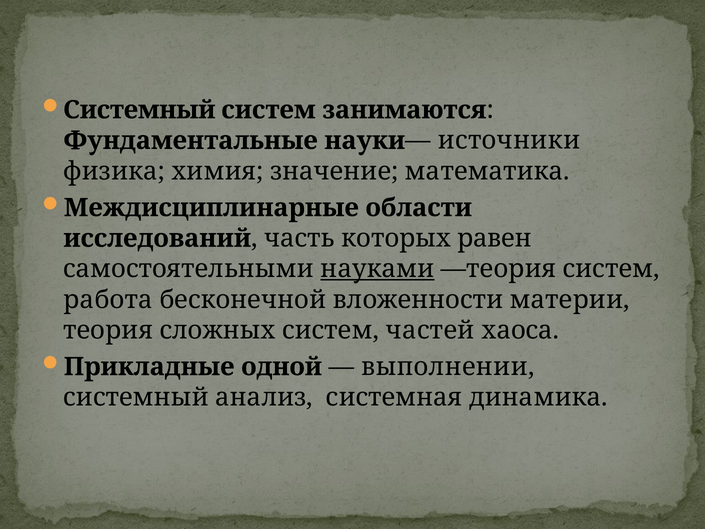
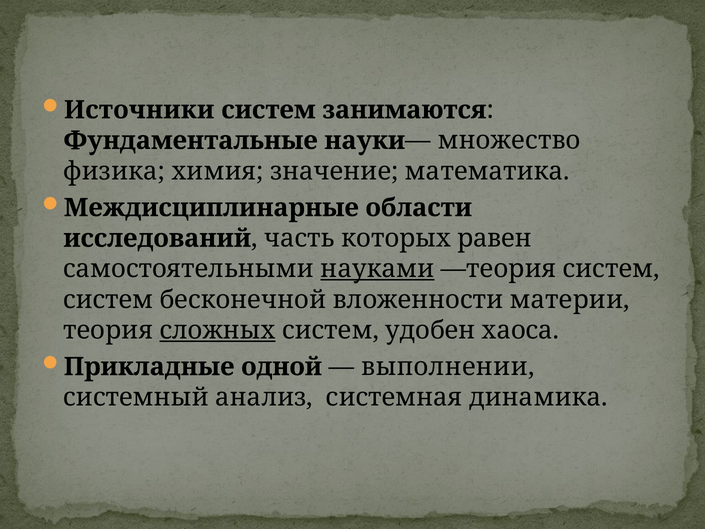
Системный at (139, 110): Системный -> Источники
источники: источники -> множество
работа at (108, 299): работа -> систем
сложных underline: none -> present
частей: частей -> удобен
